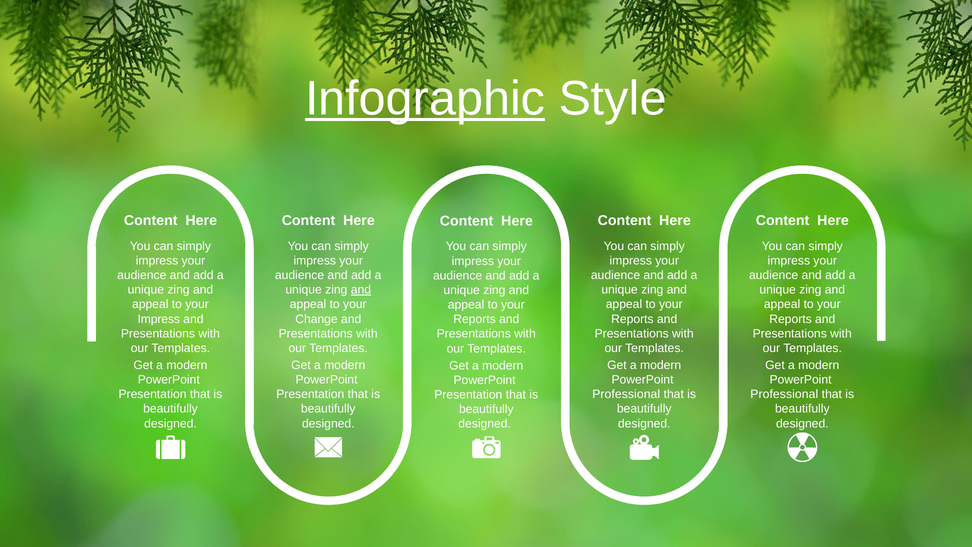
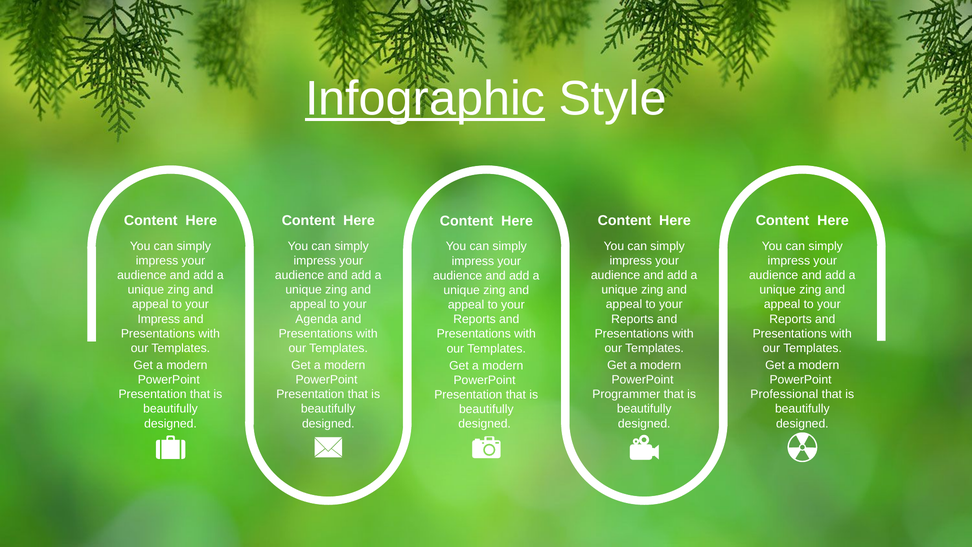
and at (361, 290) underline: present -> none
Change: Change -> Agenda
Professional at (626, 394): Professional -> Programmer
